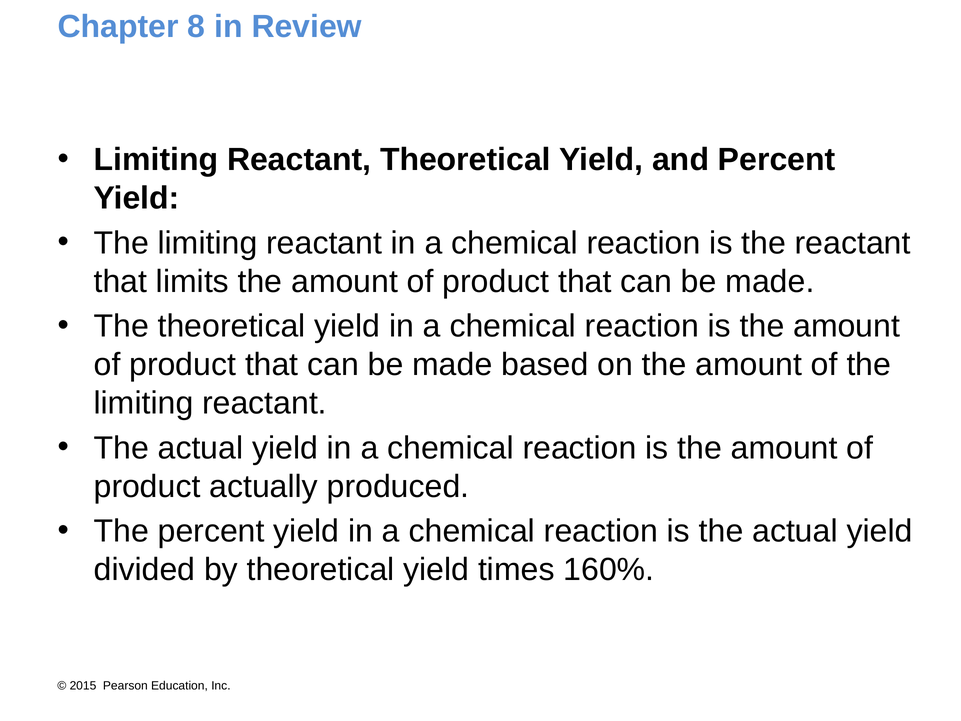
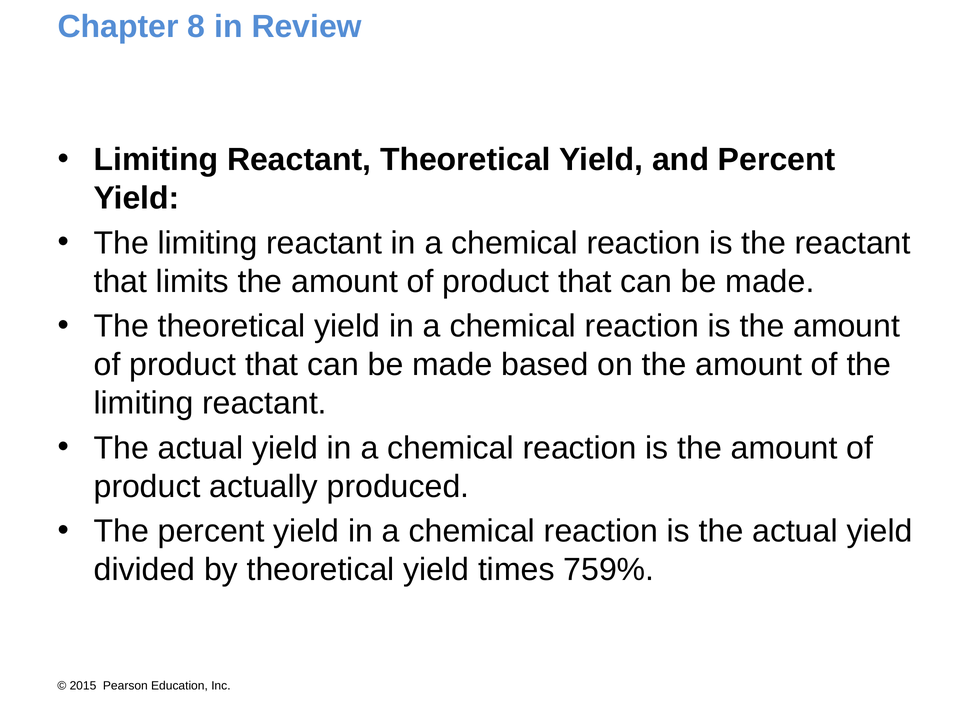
160%: 160% -> 759%
